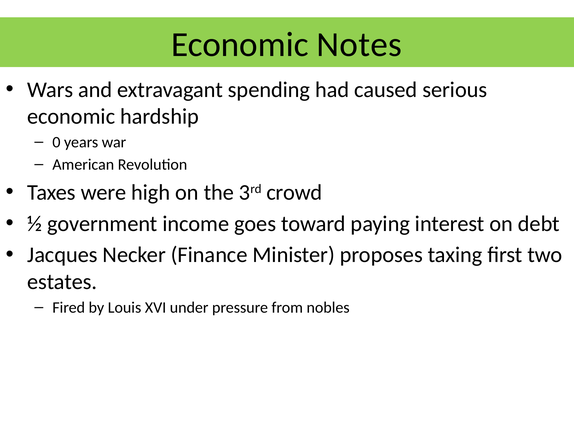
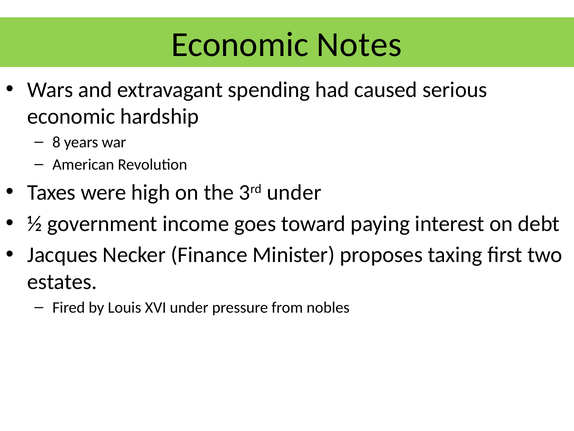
0: 0 -> 8
3rd crowd: crowd -> under
